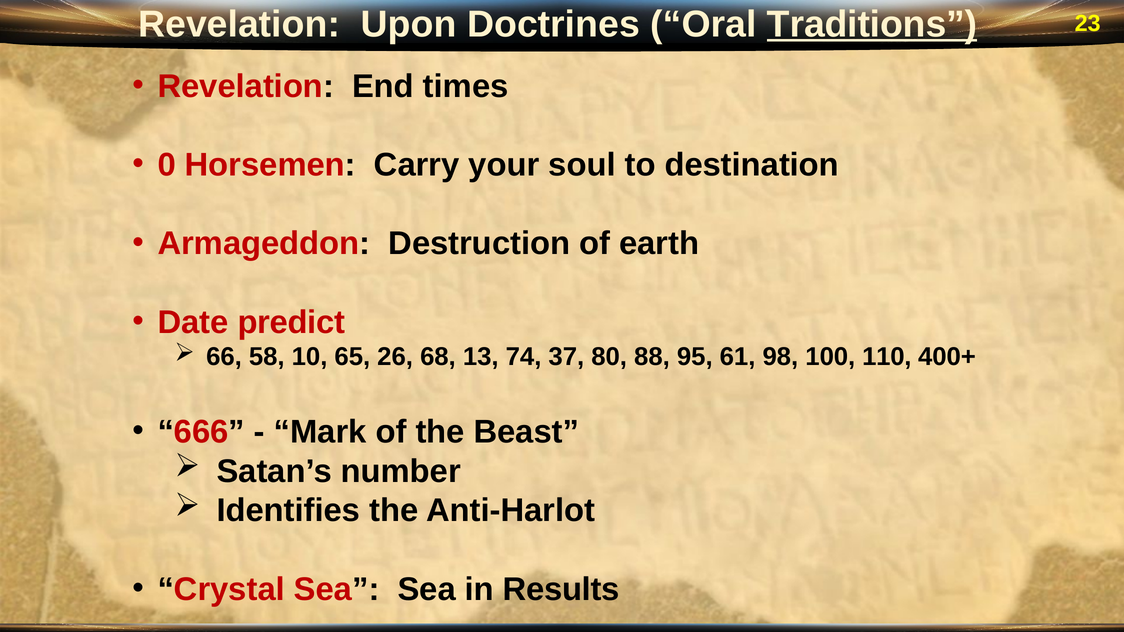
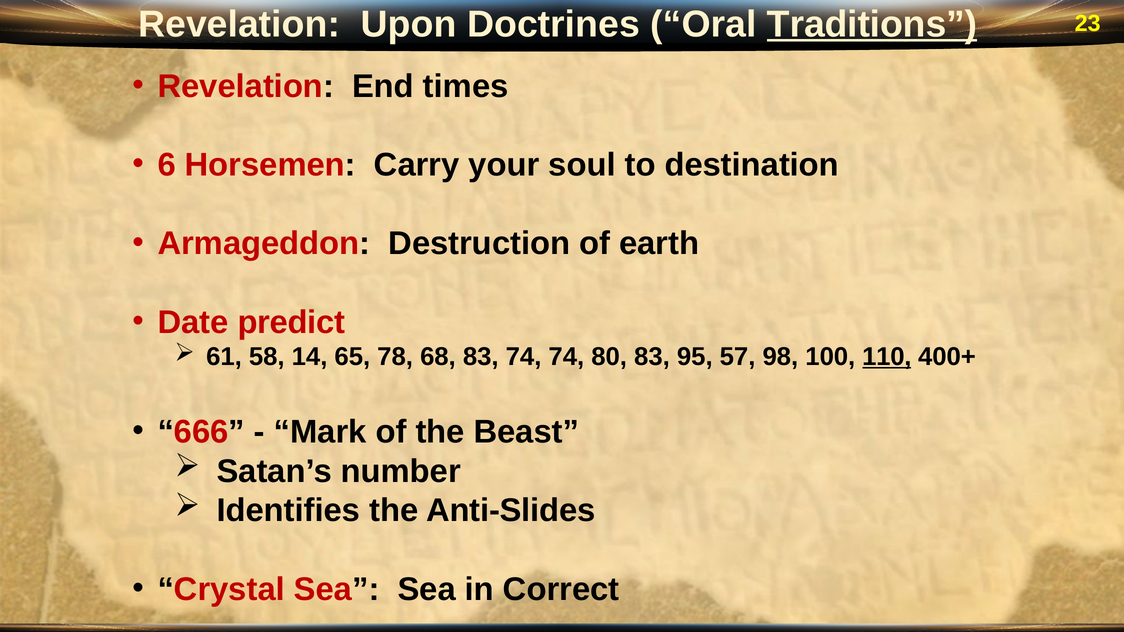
0: 0 -> 6
66: 66 -> 61
10: 10 -> 14
26: 26 -> 78
68 13: 13 -> 83
74 37: 37 -> 74
80 88: 88 -> 83
61: 61 -> 57
110 underline: none -> present
Anti-Harlot: Anti-Harlot -> Anti-Slides
Results: Results -> Correct
